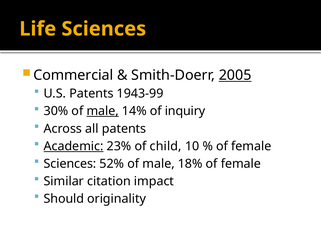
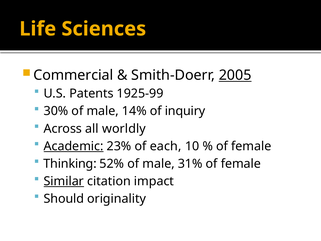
1943-99: 1943-99 -> 1925-99
male at (103, 111) underline: present -> none
all patents: patents -> worldly
child: child -> each
Sciences at (70, 163): Sciences -> Thinking
18%: 18% -> 31%
Similar underline: none -> present
